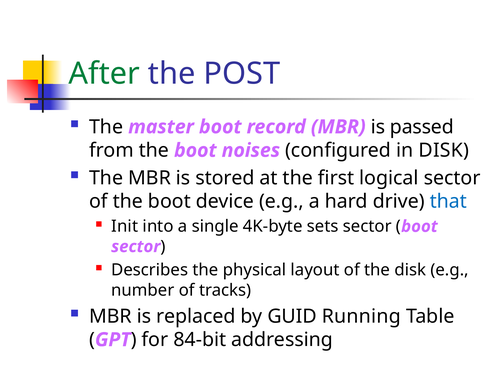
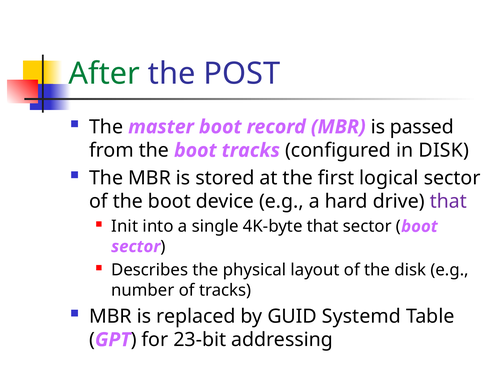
boot noises: noises -> tracks
that at (448, 201) colour: blue -> purple
4K-byte sets: sets -> that
Running: Running -> Systemd
84-bit: 84-bit -> 23-bit
